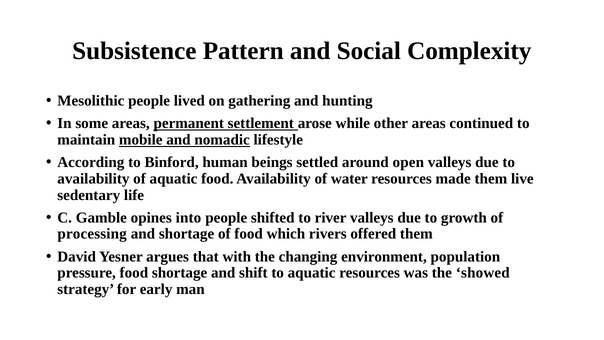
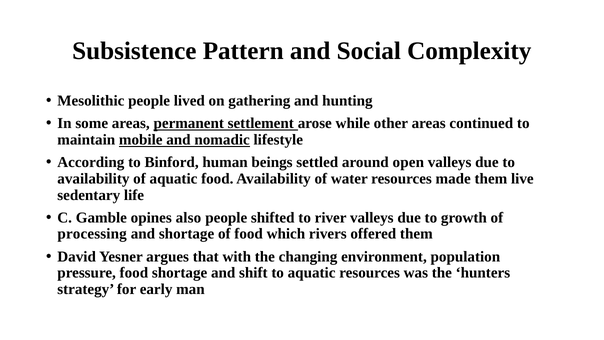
into: into -> also
showed: showed -> hunters
